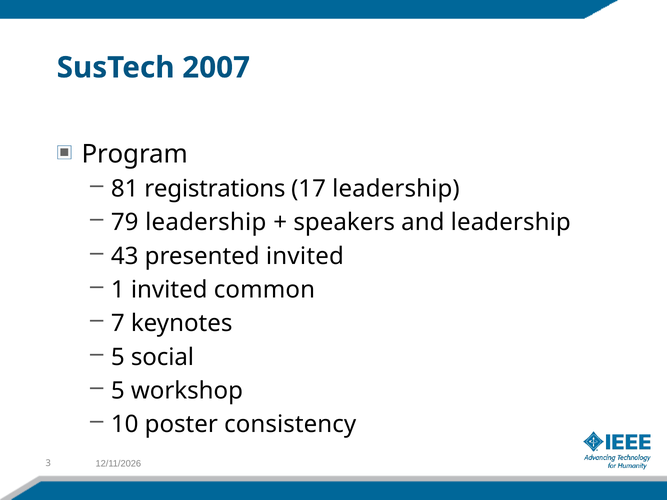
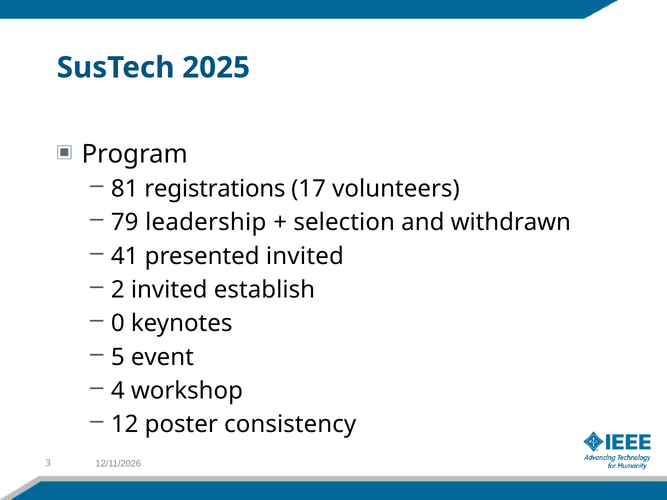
2007: 2007 -> 2025
17 leadership: leadership -> volunteers
speakers: speakers -> selection
and leadership: leadership -> withdrawn
43: 43 -> 41
1: 1 -> 2
common: common -> establish
7: 7 -> 0
social: social -> event
5 at (118, 391): 5 -> 4
10: 10 -> 12
